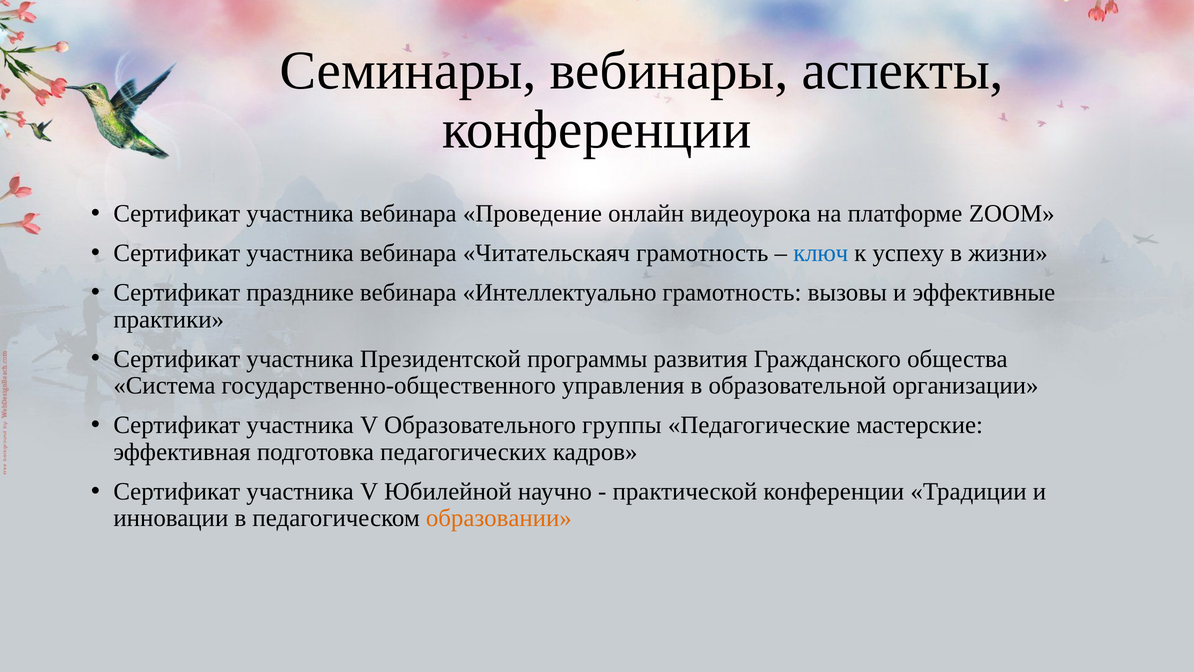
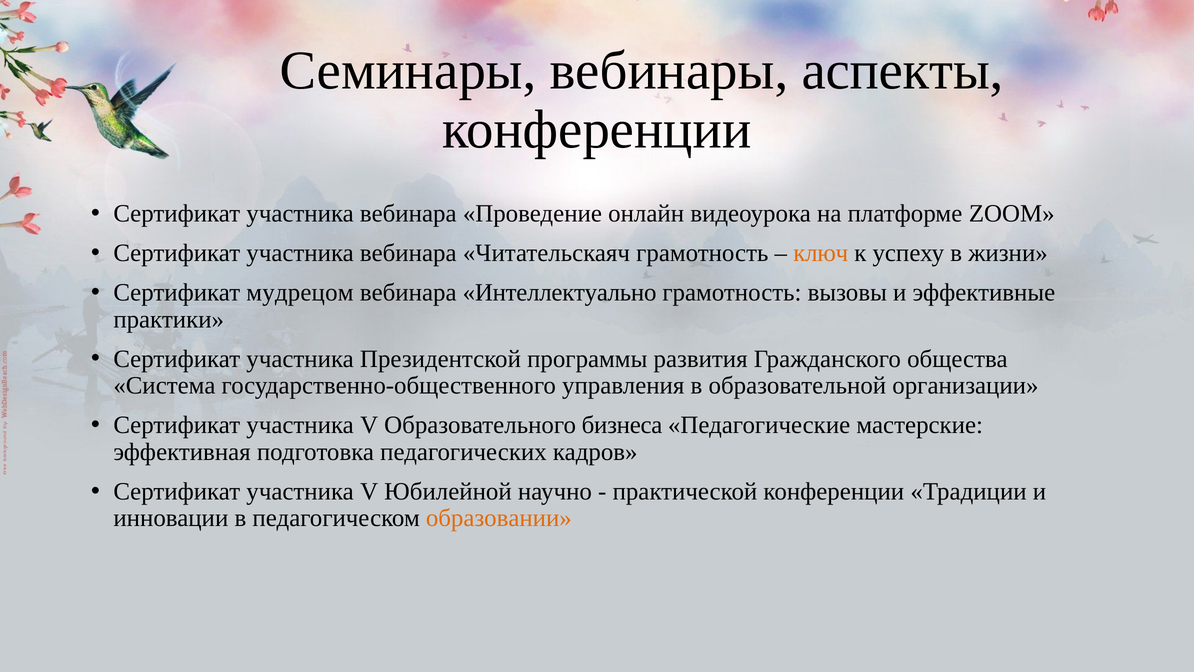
ключ colour: blue -> orange
празднике: празднике -> мудрецом
группы: группы -> бизнеса
